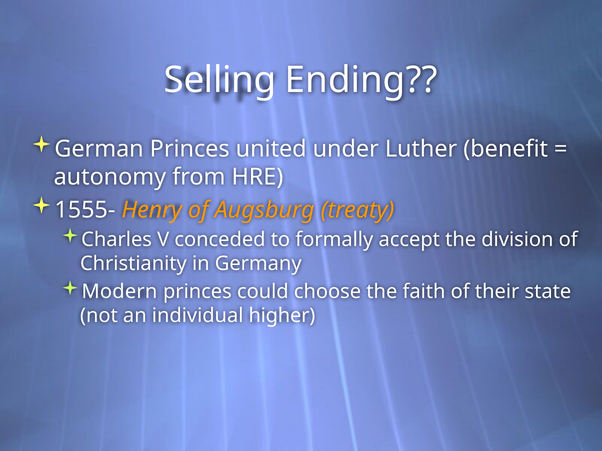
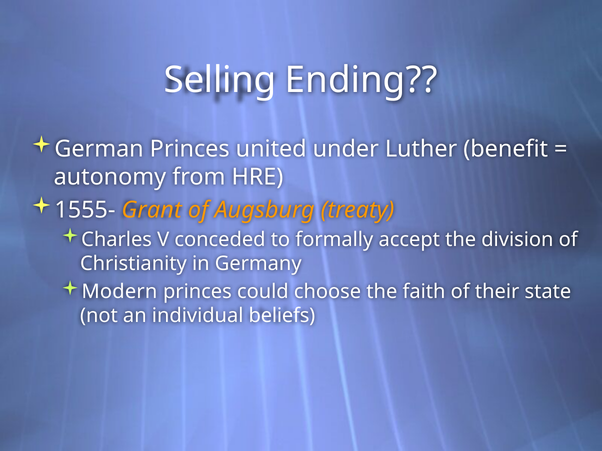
Henry: Henry -> Grant
higher: higher -> beliefs
